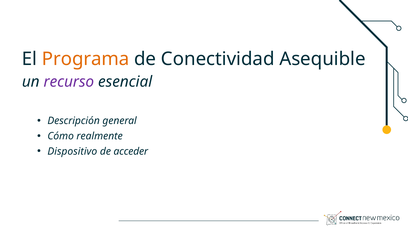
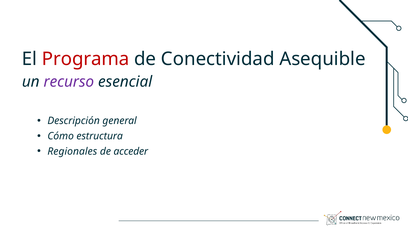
Programa colour: orange -> red
realmente: realmente -> estructura
Dispositivo: Dispositivo -> Regionales
